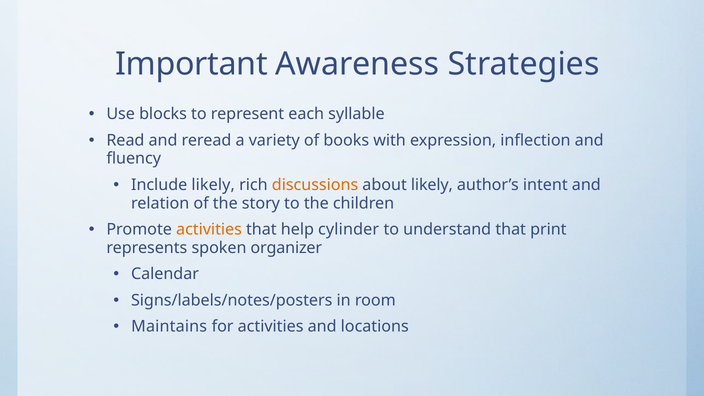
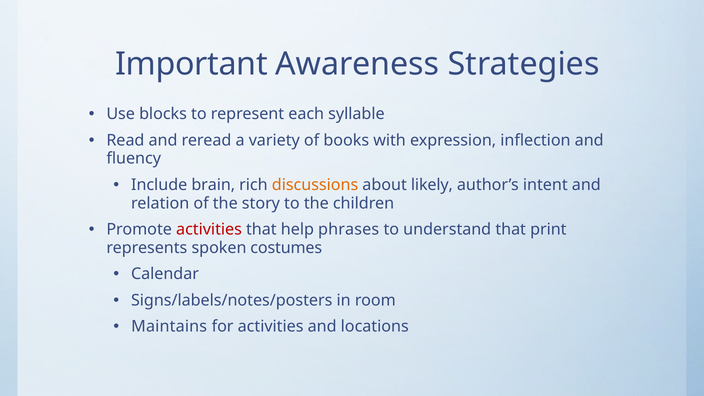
Include likely: likely -> brain
activities at (209, 229) colour: orange -> red
cylinder: cylinder -> phrases
organizer: organizer -> costumes
